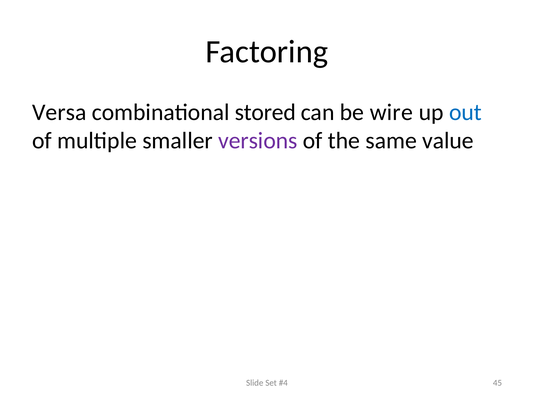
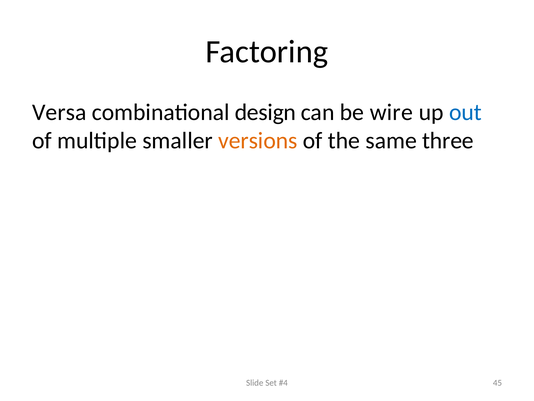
stored: stored -> design
versions colour: purple -> orange
value: value -> three
